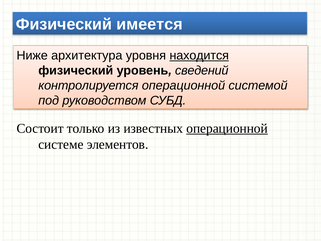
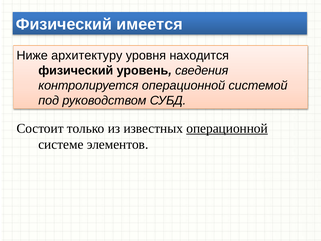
архитектура: архитектура -> архитектуру
находится underline: present -> none
сведений: сведений -> сведения
